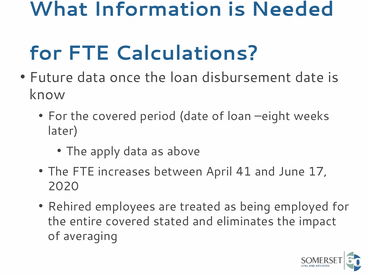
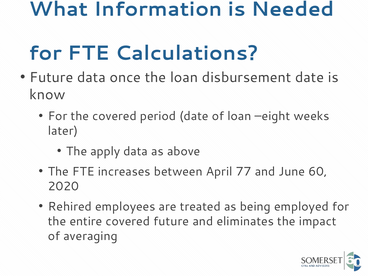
41: 41 -> 77
17: 17 -> 60
covered stated: stated -> future
